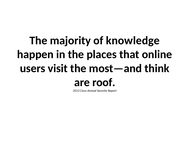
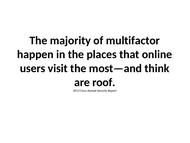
knowledge: knowledge -> multifactor
